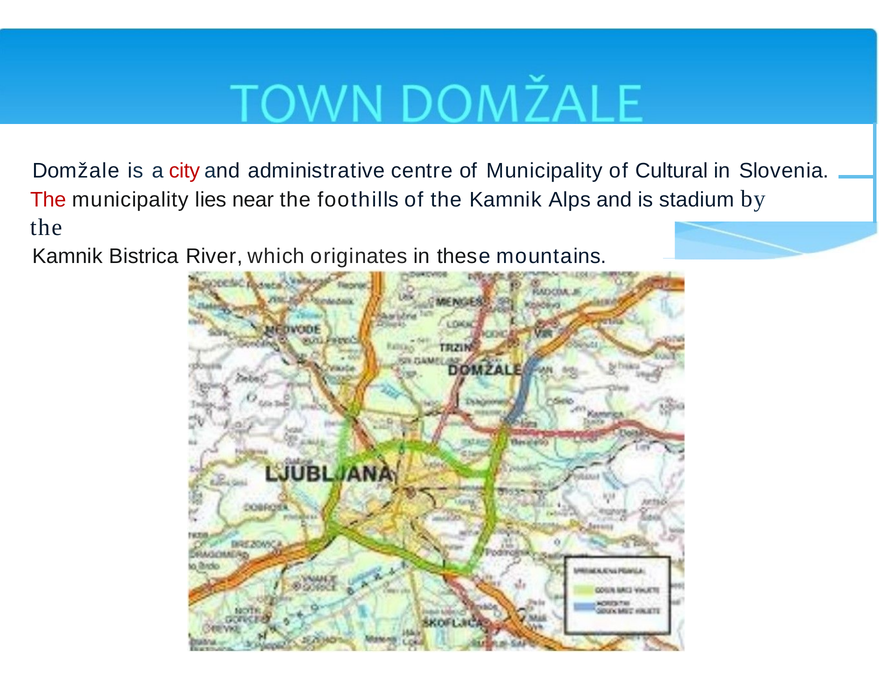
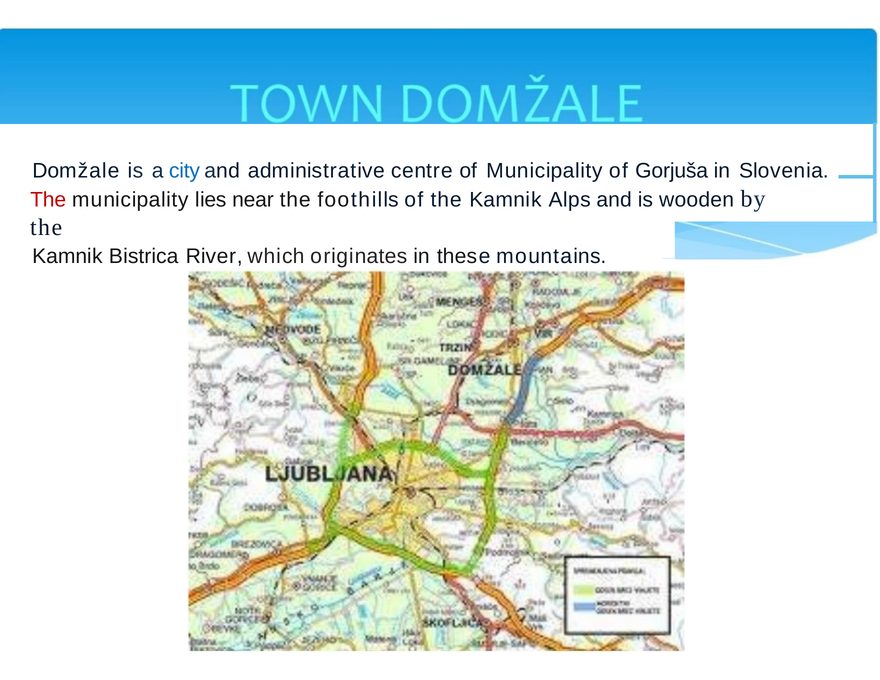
city colour: red -> blue
Cultural: Cultural -> Gorjuša
stadium: stadium -> wooden
